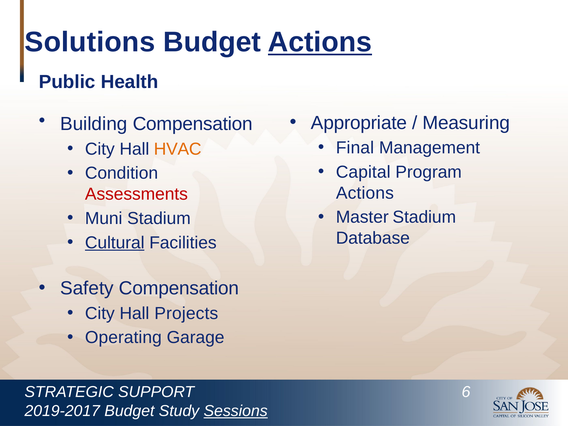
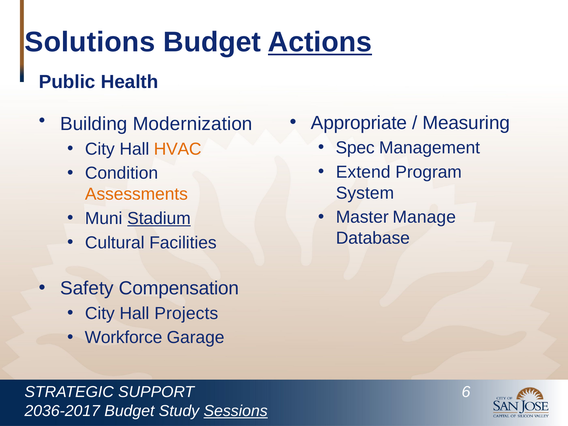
Building Compensation: Compensation -> Modernization
Final: Final -> Spec
Capital: Capital -> Extend
Actions at (365, 193): Actions -> System
Assessments colour: red -> orange
Master Stadium: Stadium -> Manage
Stadium at (159, 218) underline: none -> present
Cultural underline: present -> none
Operating: Operating -> Workforce
2019-2017: 2019-2017 -> 2036-2017
